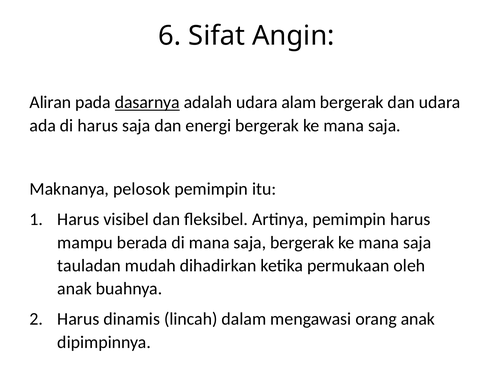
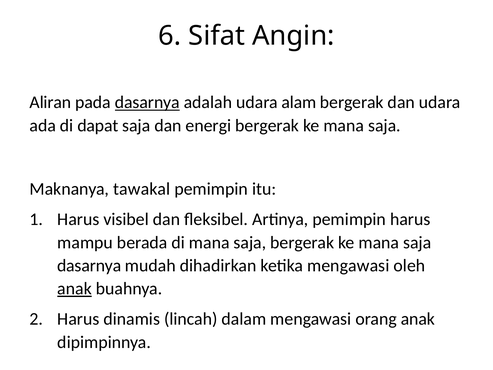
di harus: harus -> dapat
pelosok: pelosok -> tawakal
tauladan at (89, 265): tauladan -> dasarnya
ketika permukaan: permukaan -> mengawasi
anak at (75, 288) underline: none -> present
